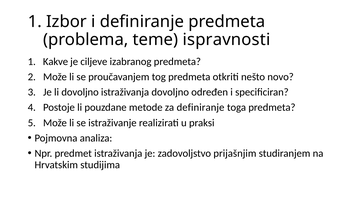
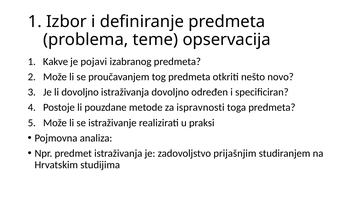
ispravnosti: ispravnosti -> opservacija
ciljeve: ciljeve -> pojavi
za definiranje: definiranje -> ispravnosti
